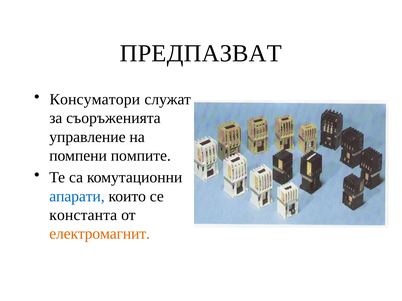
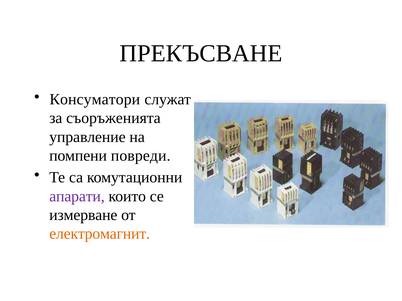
ПРЕДПАЗВАТ: ПРЕДПАЗВАТ -> ПРЕКЪСВАНЕ
помпите: помпите -> повреди
апарати colour: blue -> purple
константа: константа -> измерване
